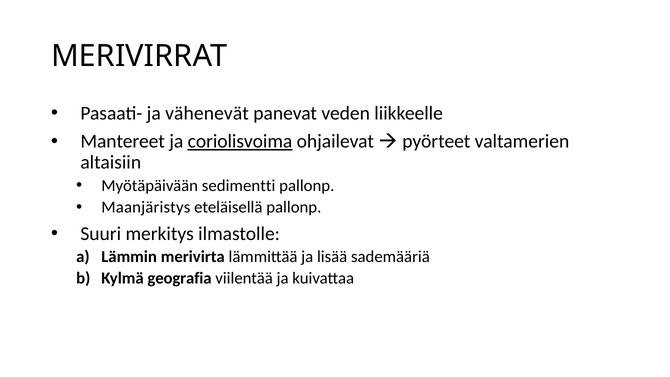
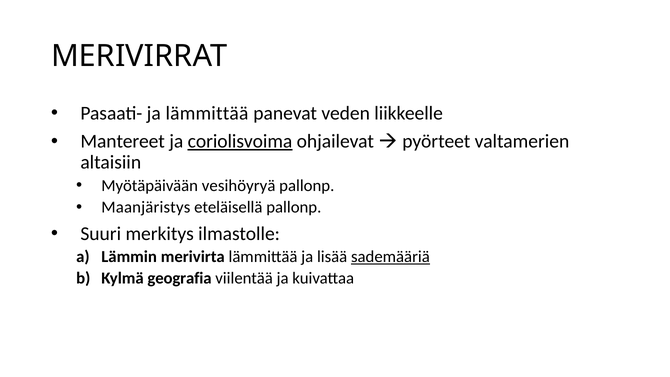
ja vähenevät: vähenevät -> lämmittää
sedimentti: sedimentti -> vesihöyryä
sademääriä underline: none -> present
